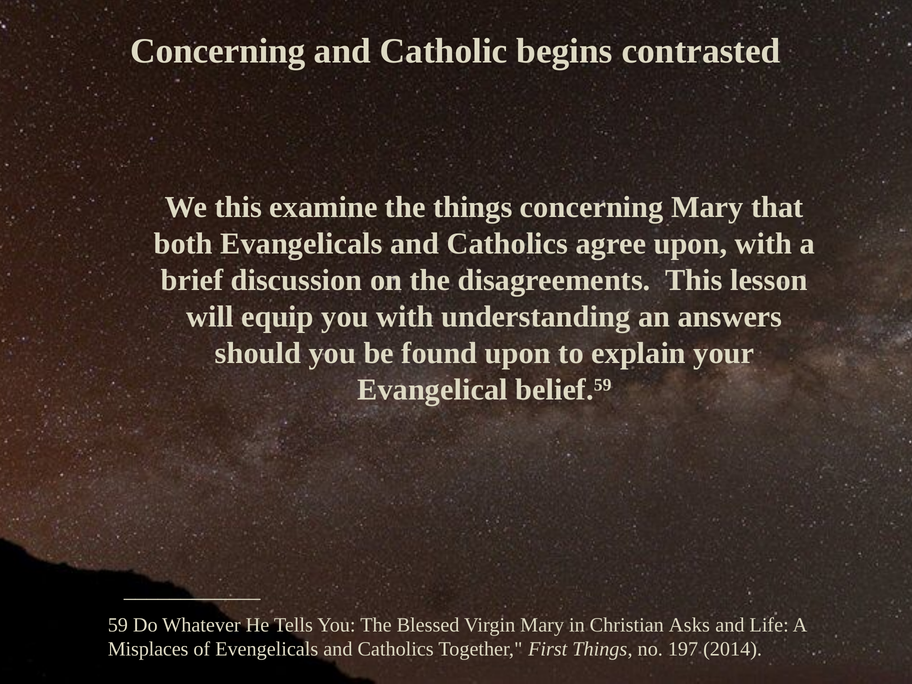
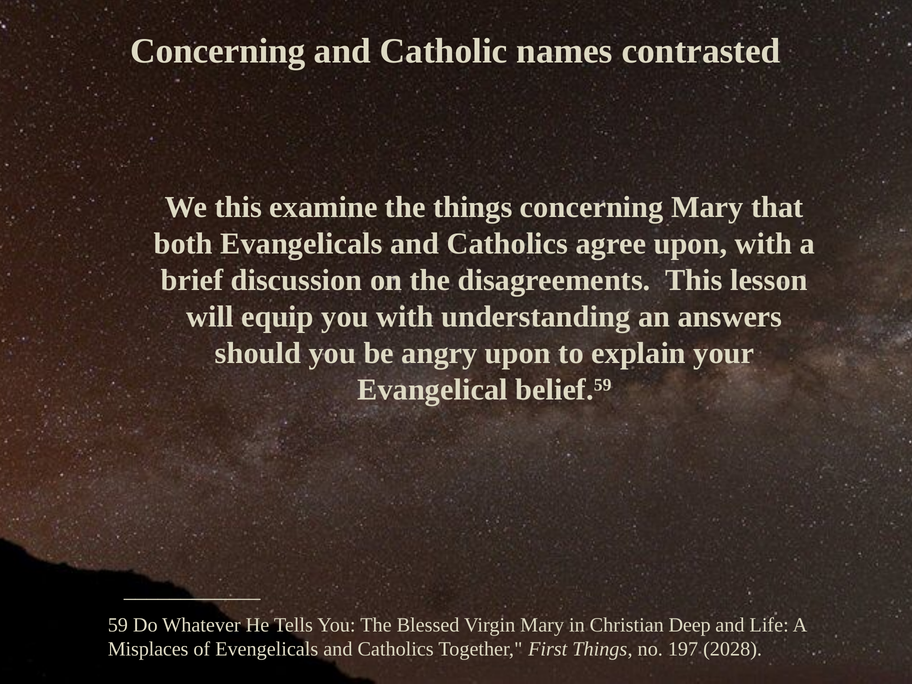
begins: begins -> names
found: found -> angry
Asks: Asks -> Deep
2014: 2014 -> 2028
